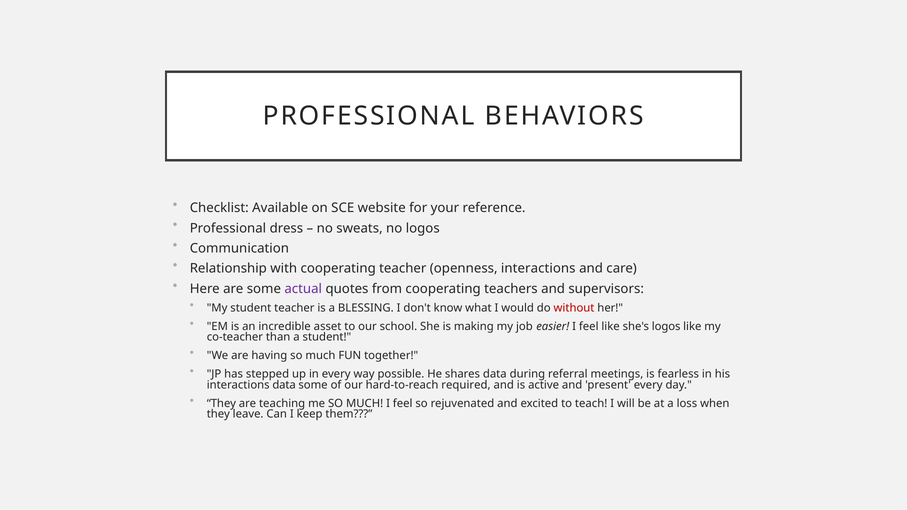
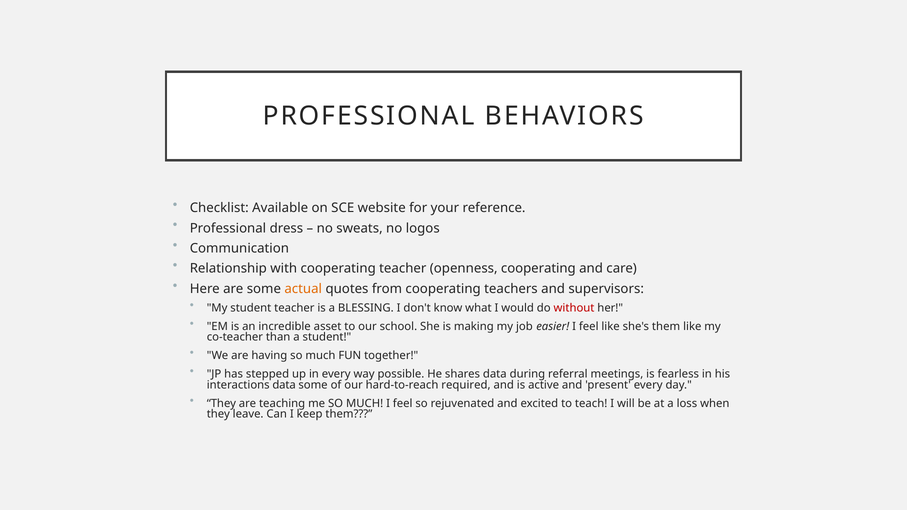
openness interactions: interactions -> cooperating
actual colour: purple -> orange
she's logos: logos -> them
